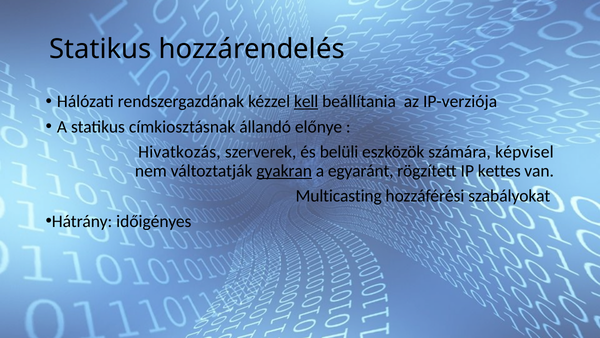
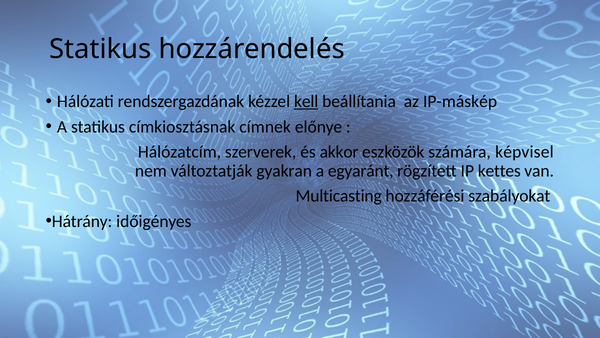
IP-verziója: IP-verziója -> IP-máskép
állandó: állandó -> címnek
Hivatkozás: Hivatkozás -> Hálózatcím
belüli: belüli -> akkor
gyakran underline: present -> none
